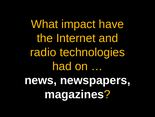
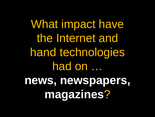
radio: radio -> hand
